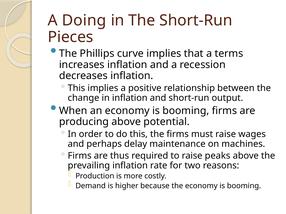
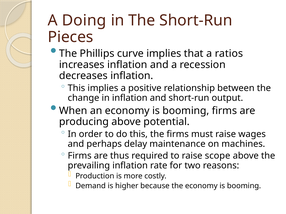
terms: terms -> ratios
peaks: peaks -> scope
